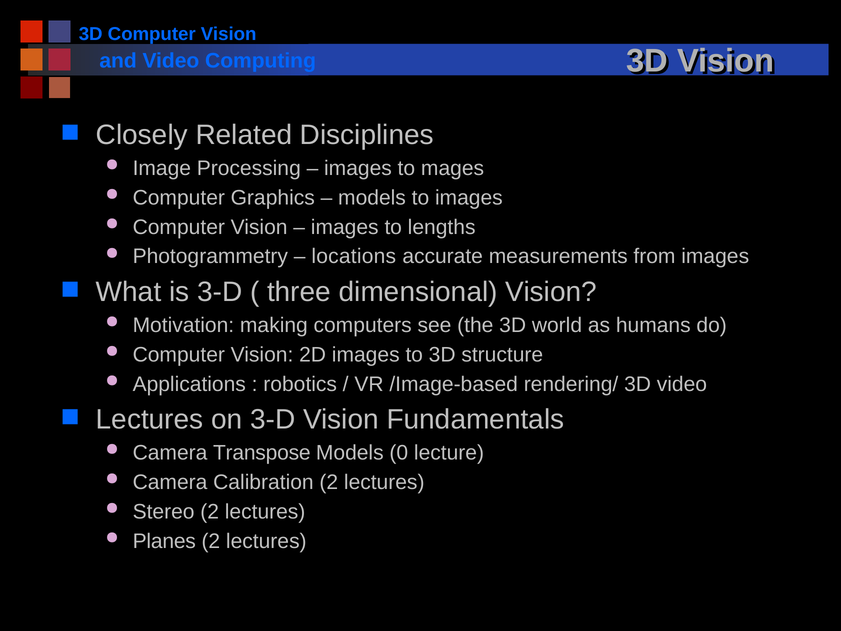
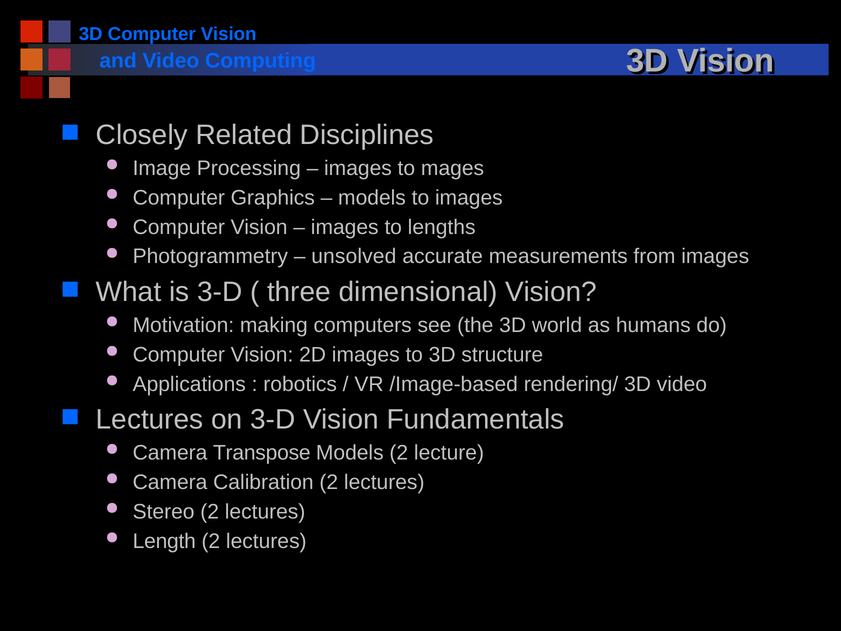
locations: locations -> unsolved
Models 0: 0 -> 2
Planes: Planes -> Length
